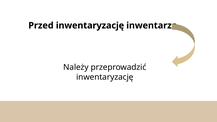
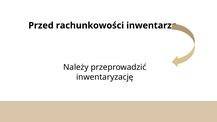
Przed inwentaryzację: inwentaryzację -> rachunkowości
